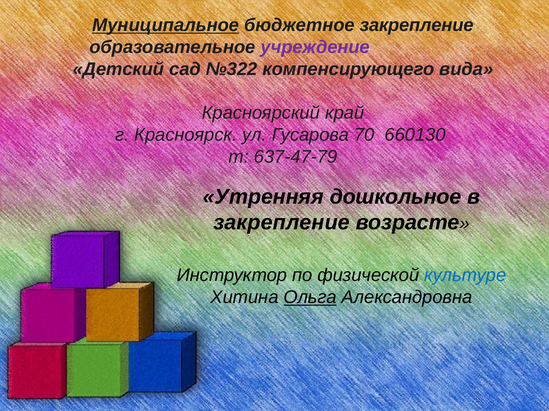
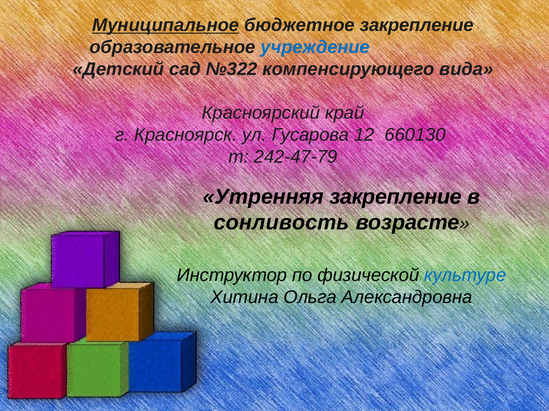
учреждение colour: purple -> blue
70: 70 -> 12
637-47-79: 637-47-79 -> 242-47-79
Утренняя дошкольное: дошкольное -> закрепление
закрепление at (282, 223): закрепление -> сонливость
Ольга underline: present -> none
